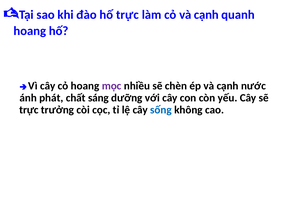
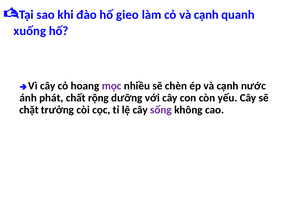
hố trực: trực -> gieo
hoang at (30, 31): hoang -> xuống
sáng: sáng -> rộng
trực at (29, 110): trực -> chặt
sống colour: blue -> purple
